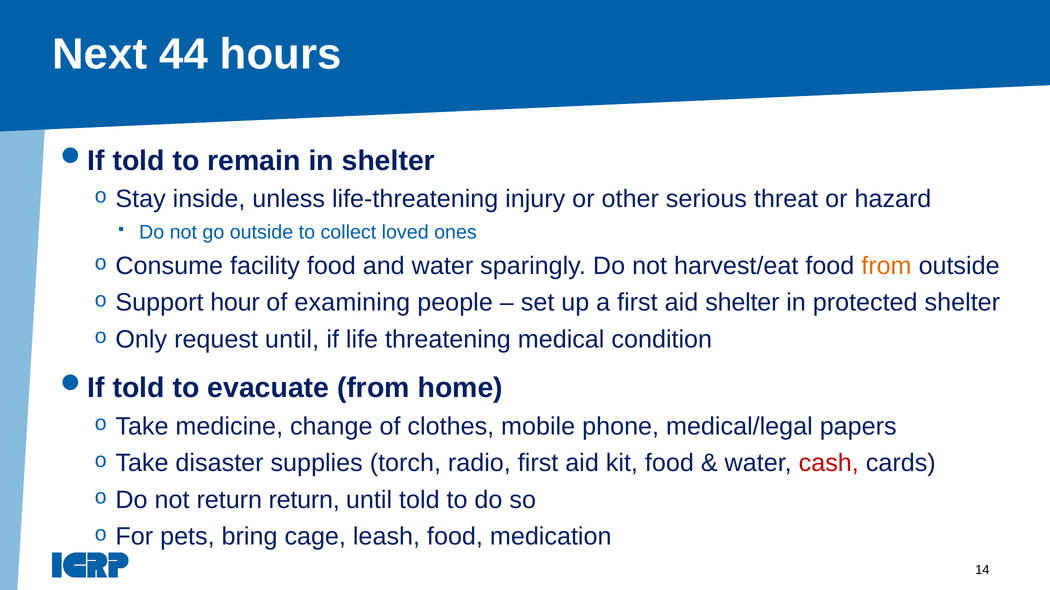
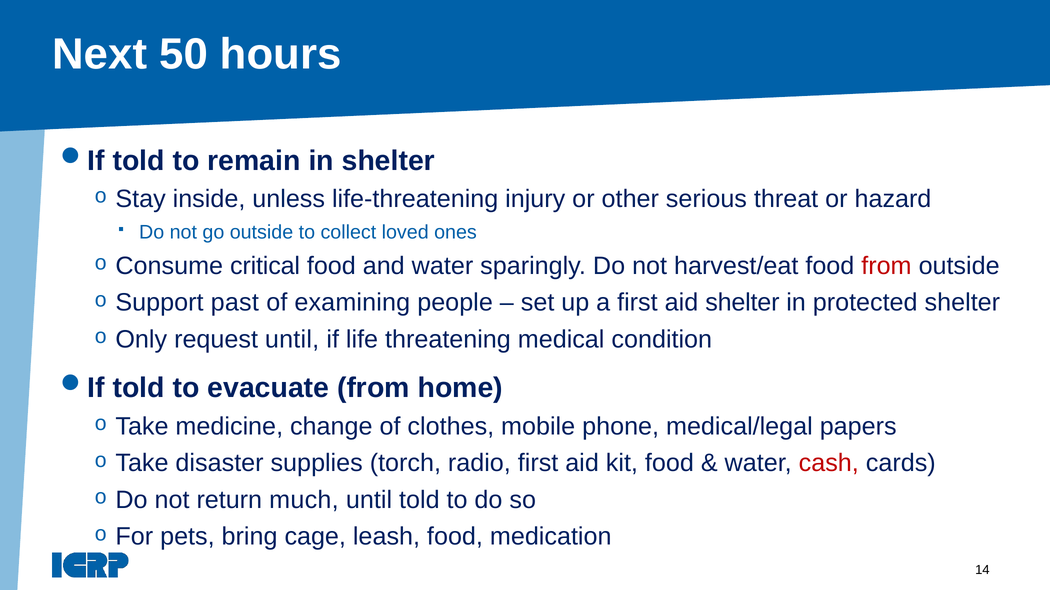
44: 44 -> 50
facility: facility -> critical
from at (886, 266) colour: orange -> red
hour: hour -> past
return return: return -> much
